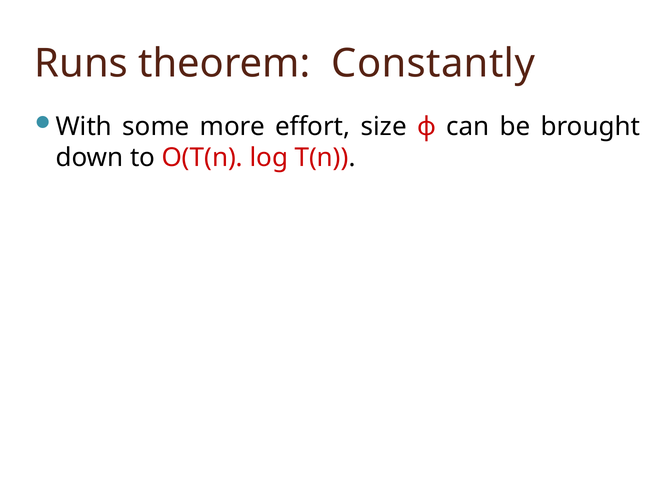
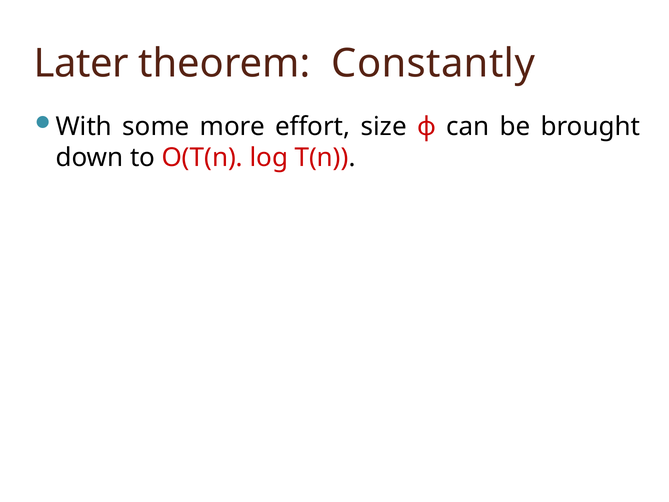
Runs: Runs -> Later
